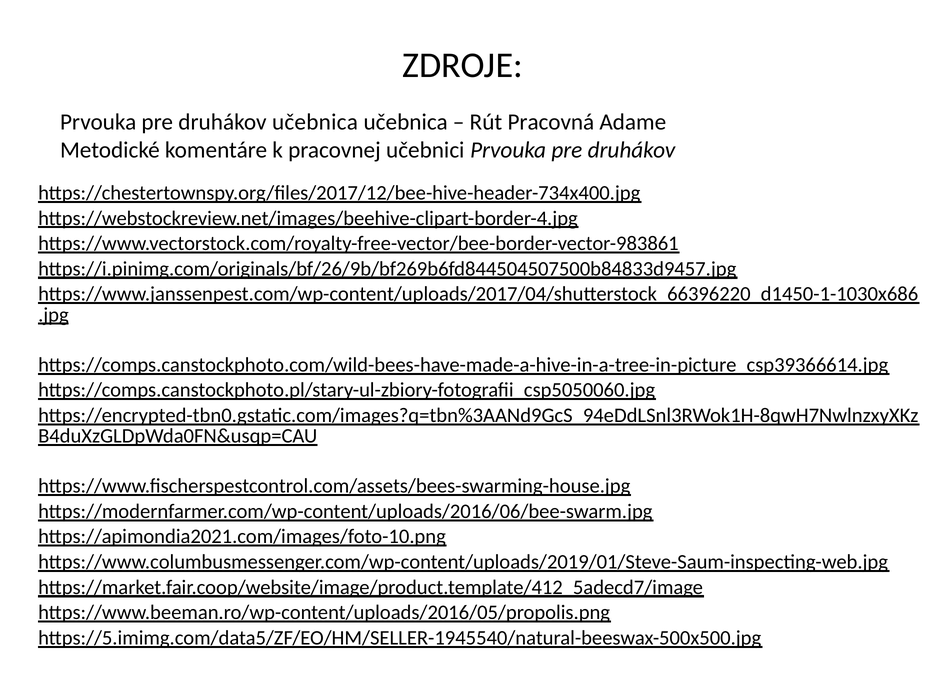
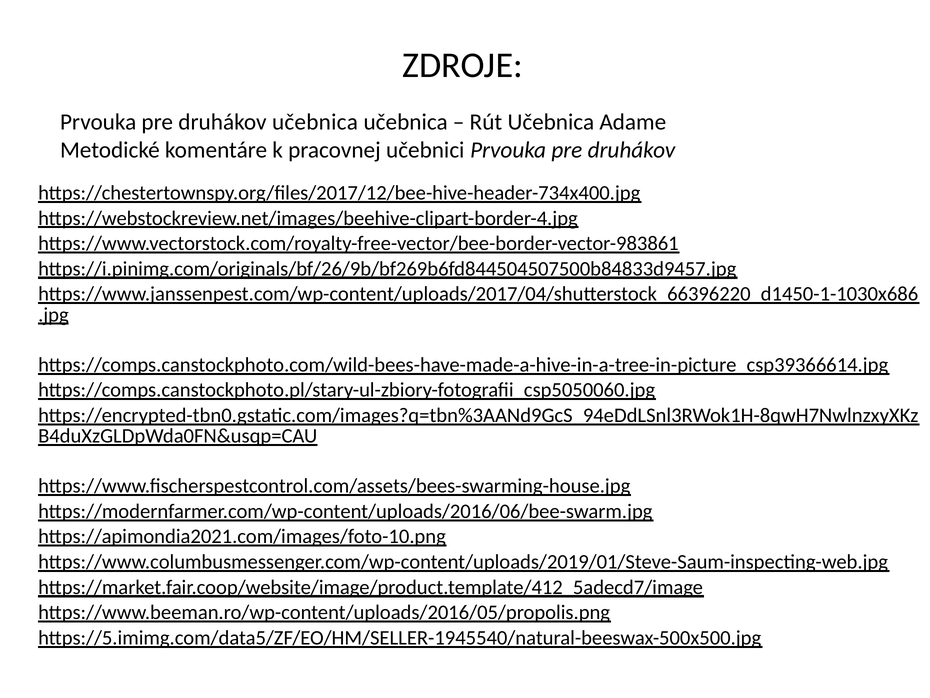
Rút Pracovná: Pracovná -> Učebnica
